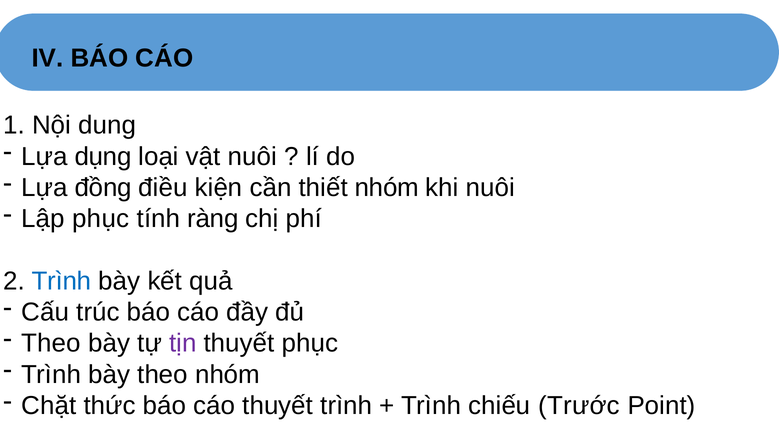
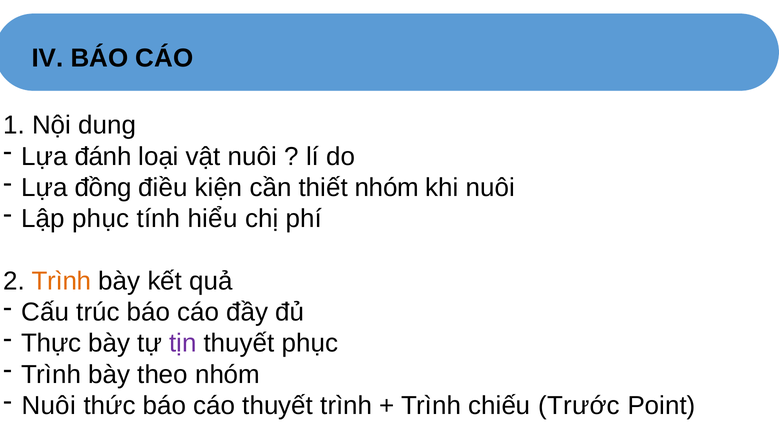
dụng: dụng -> đánh
ràng: ràng -> hiểu
Trình at (61, 281) colour: blue -> orange
Theo at (51, 344): Theo -> Thực
Chặt at (49, 406): Chặt -> Nuôi
